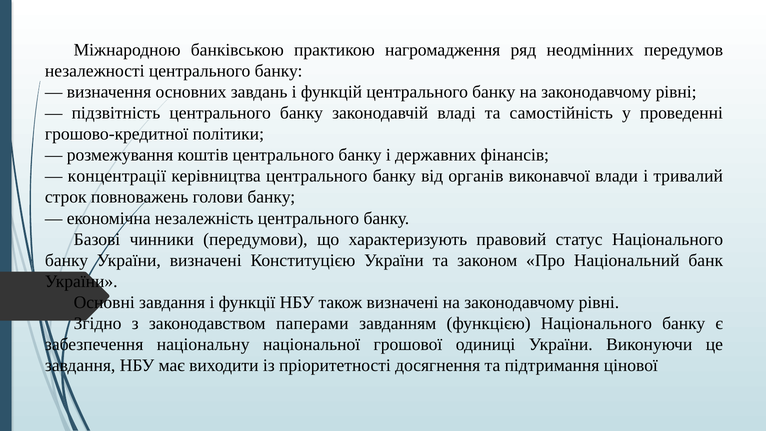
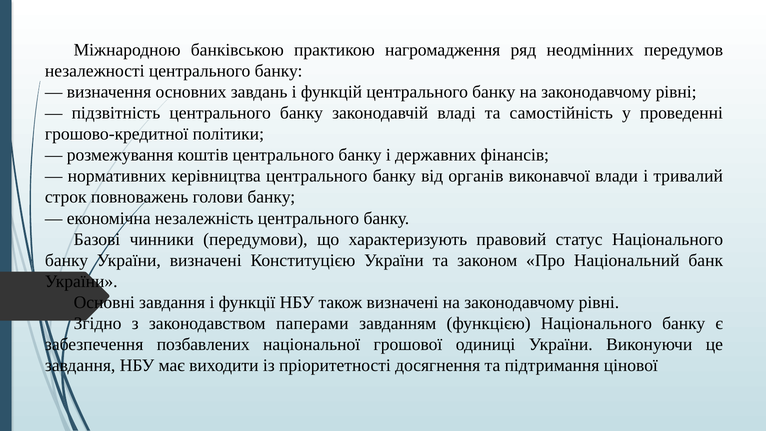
концентрації: концентрації -> нормативних
національну: національну -> позбавлених
